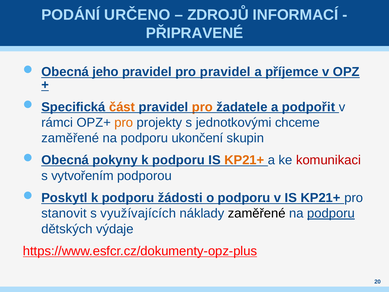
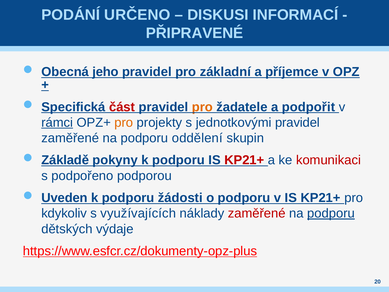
ZDROJŮ: ZDROJŮ -> DISKUSI
pro pravidel: pravidel -> základní
část colour: orange -> red
rámci underline: none -> present
jednotkovými chceme: chceme -> pravidel
ukončení: ukončení -> oddělení
Obecná at (65, 160): Obecná -> Základě
KP21+ at (244, 160) colour: orange -> red
vytvořením: vytvořením -> podpořeno
Poskytl: Poskytl -> Uveden
stanovit: stanovit -> kdykoliv
zaměřené at (257, 213) colour: black -> red
